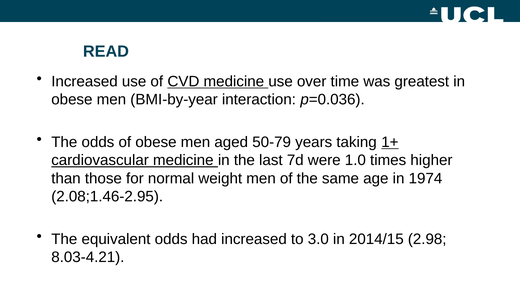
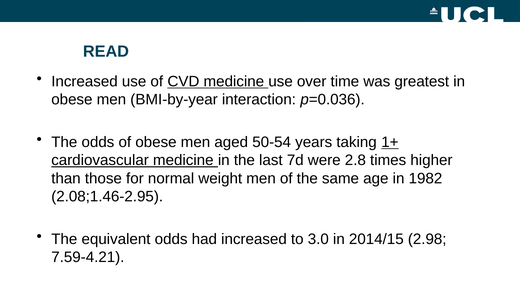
50-79: 50-79 -> 50-54
1.0: 1.0 -> 2.8
1974: 1974 -> 1982
8.03-4.21: 8.03-4.21 -> 7.59-4.21
